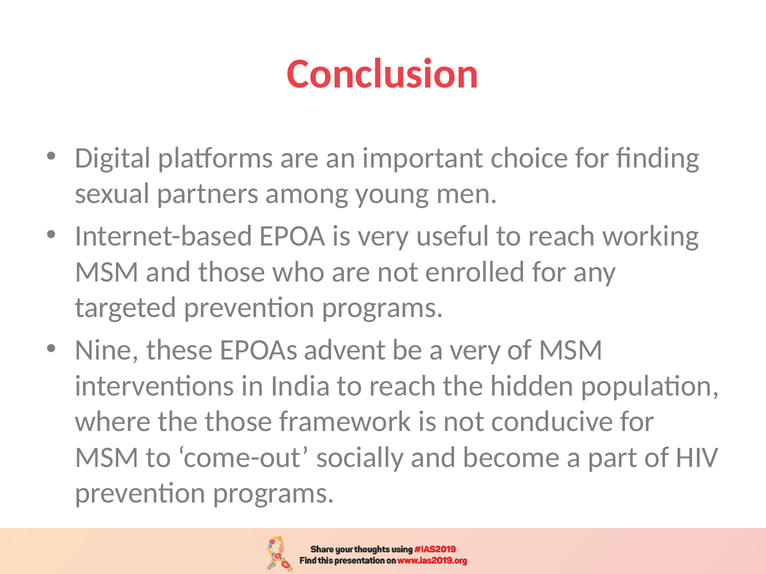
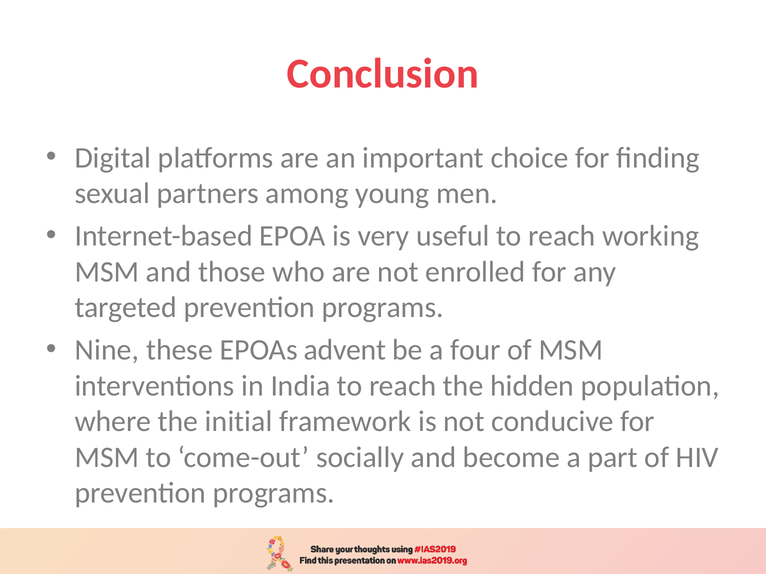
a very: very -> four
the those: those -> initial
